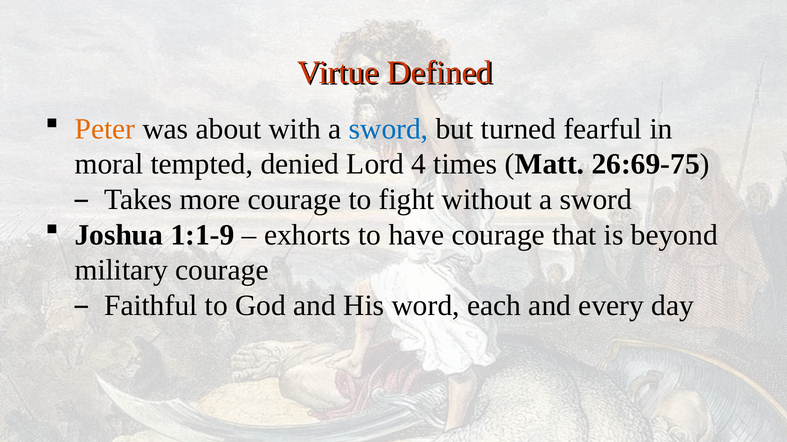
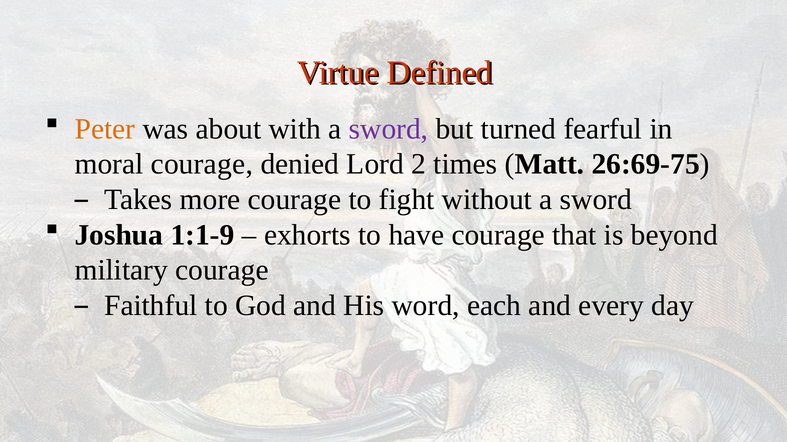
sword at (389, 129) colour: blue -> purple
moral tempted: tempted -> courage
4: 4 -> 2
